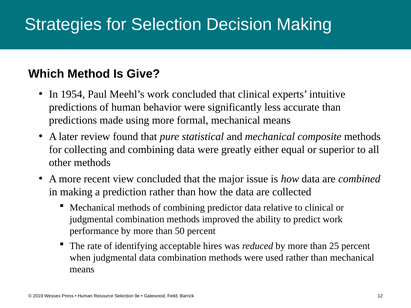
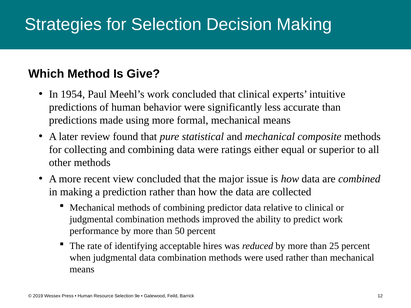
greatly: greatly -> ratings
